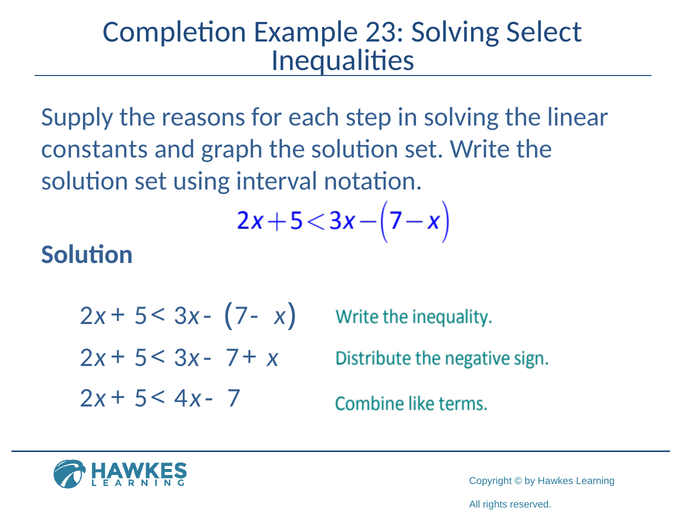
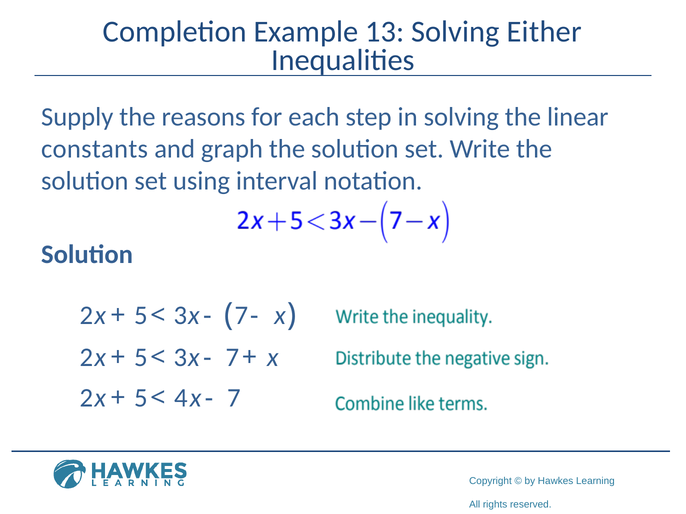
23: 23 -> 13
Select: Select -> Either
